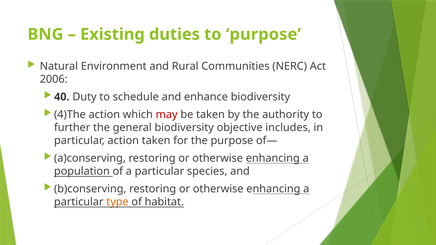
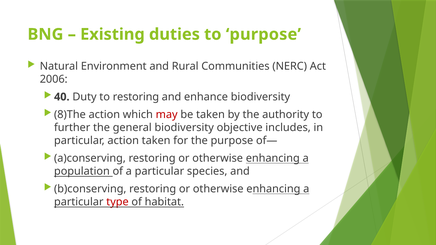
to schedule: schedule -> restoring
4)The: 4)The -> 8)The
type colour: orange -> red
